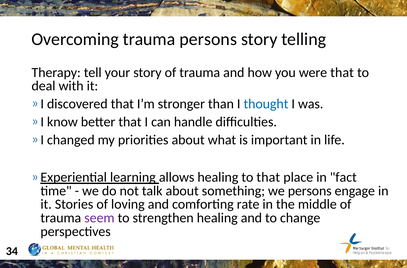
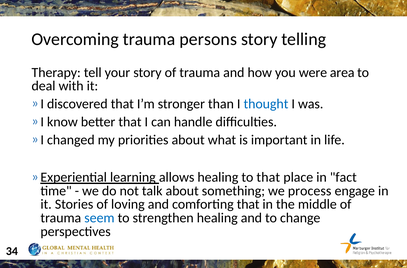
were that: that -> area
we persons: persons -> process
comforting rate: rate -> that
seem colour: purple -> blue
